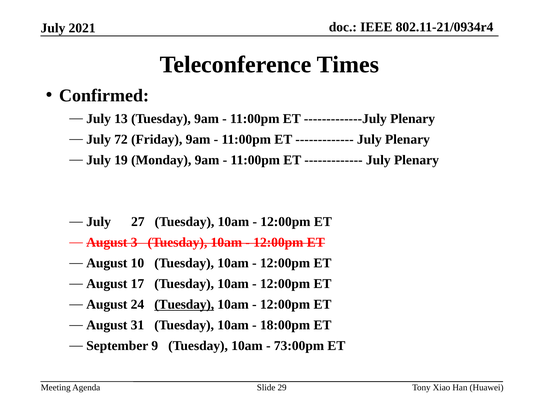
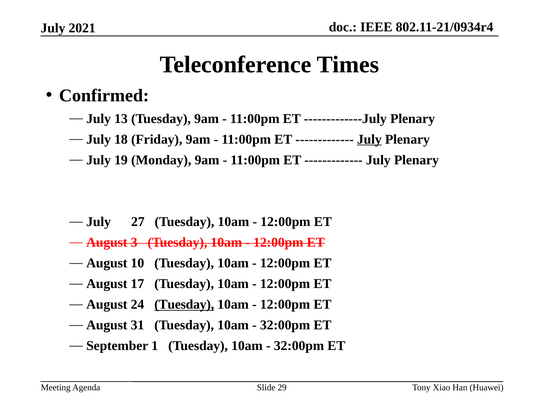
72: 72 -> 18
July at (369, 139) underline: none -> present
18:00pm at (285, 325): 18:00pm -> 32:00pm
9: 9 -> 1
73:00pm at (299, 346): 73:00pm -> 32:00pm
